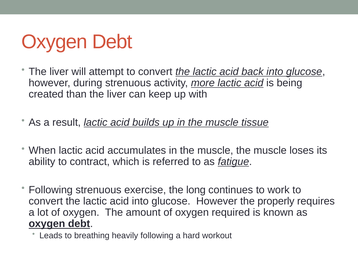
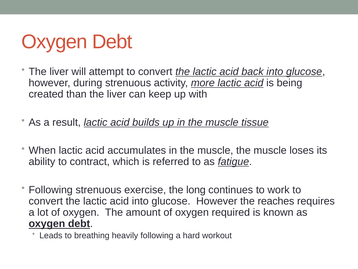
properly: properly -> reaches
